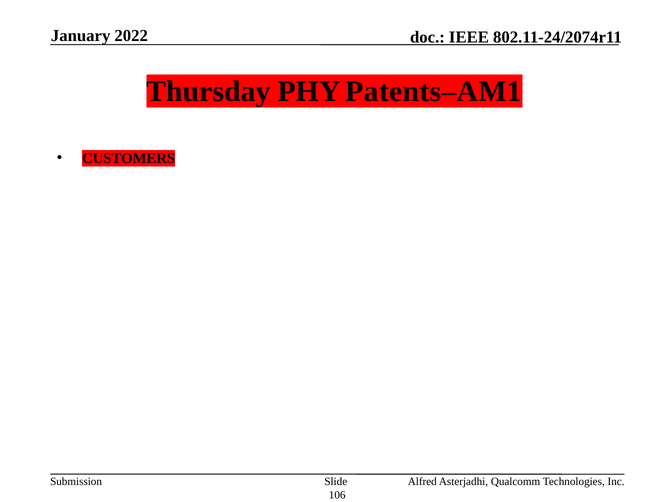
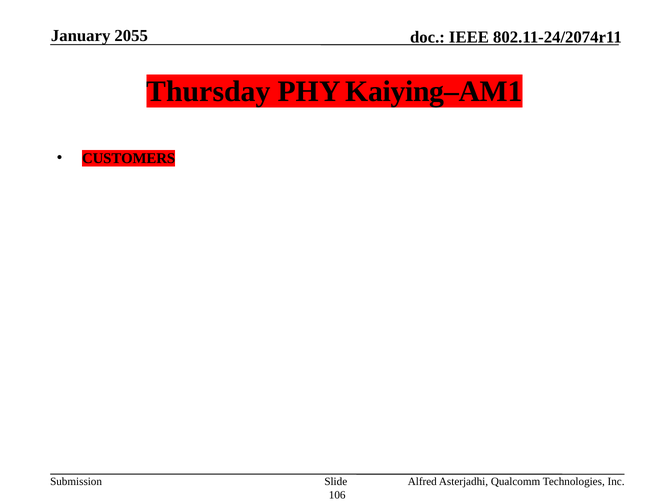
2022: 2022 -> 2055
Patents–AM1: Patents–AM1 -> Kaiying–AM1
